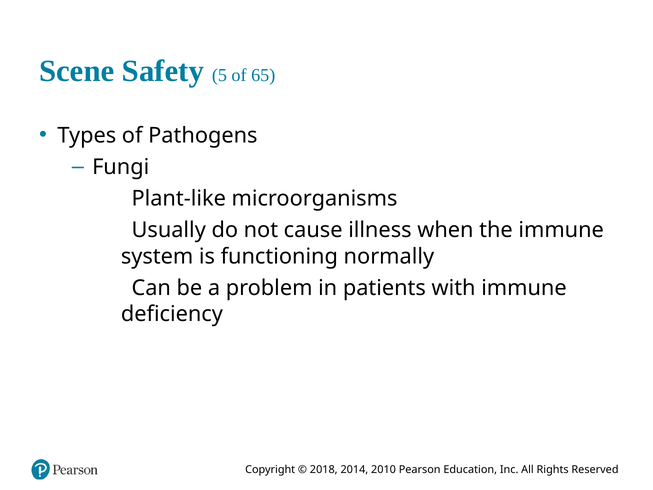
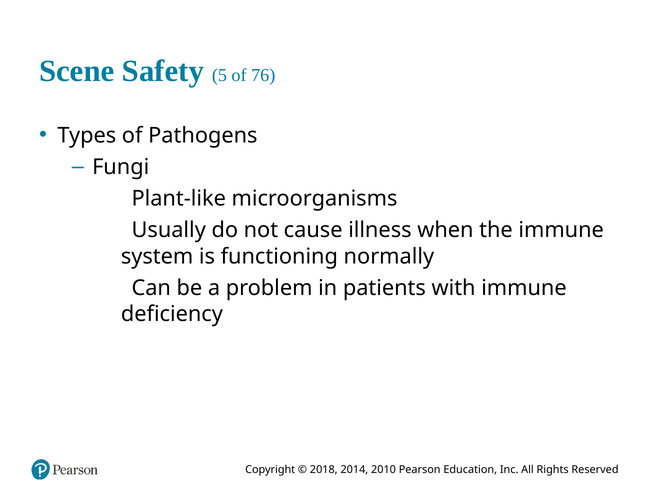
65: 65 -> 76
